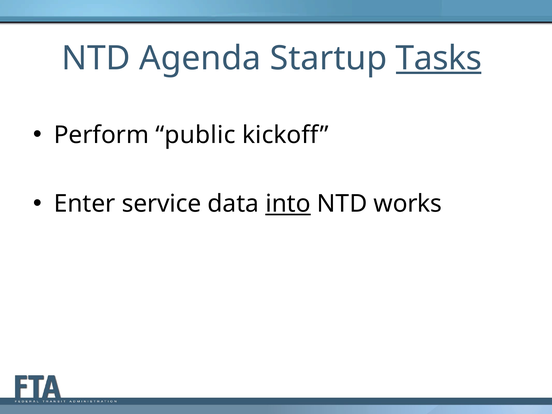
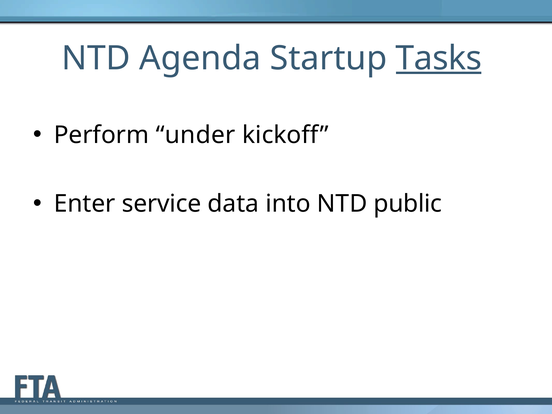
public: public -> under
into underline: present -> none
works: works -> public
